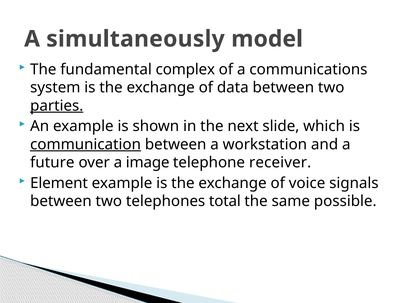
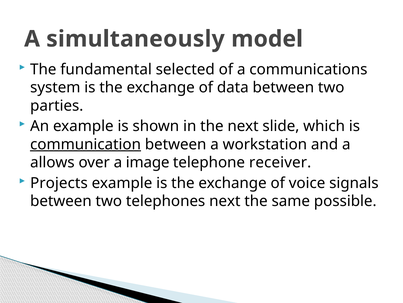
complex: complex -> selected
parties underline: present -> none
future: future -> allows
Element: Element -> Projects
telephones total: total -> next
